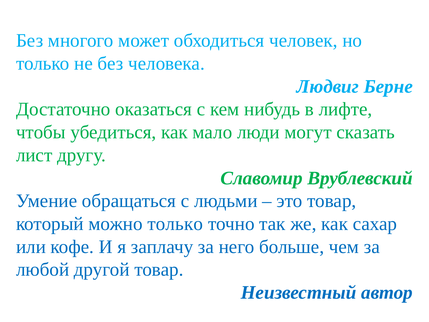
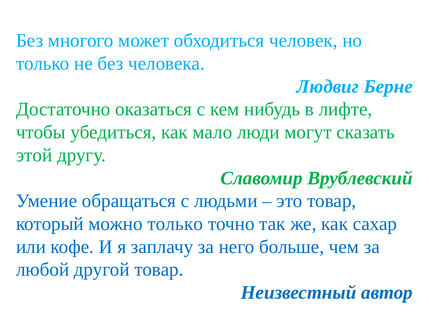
лист: лист -> этой
